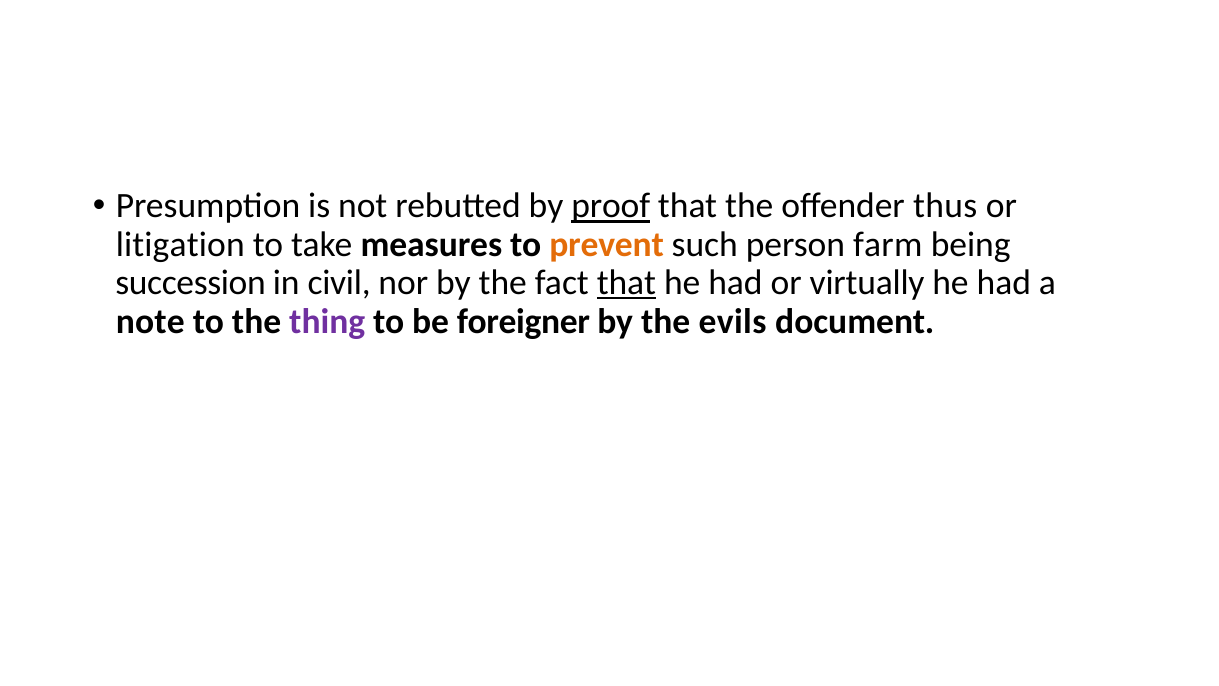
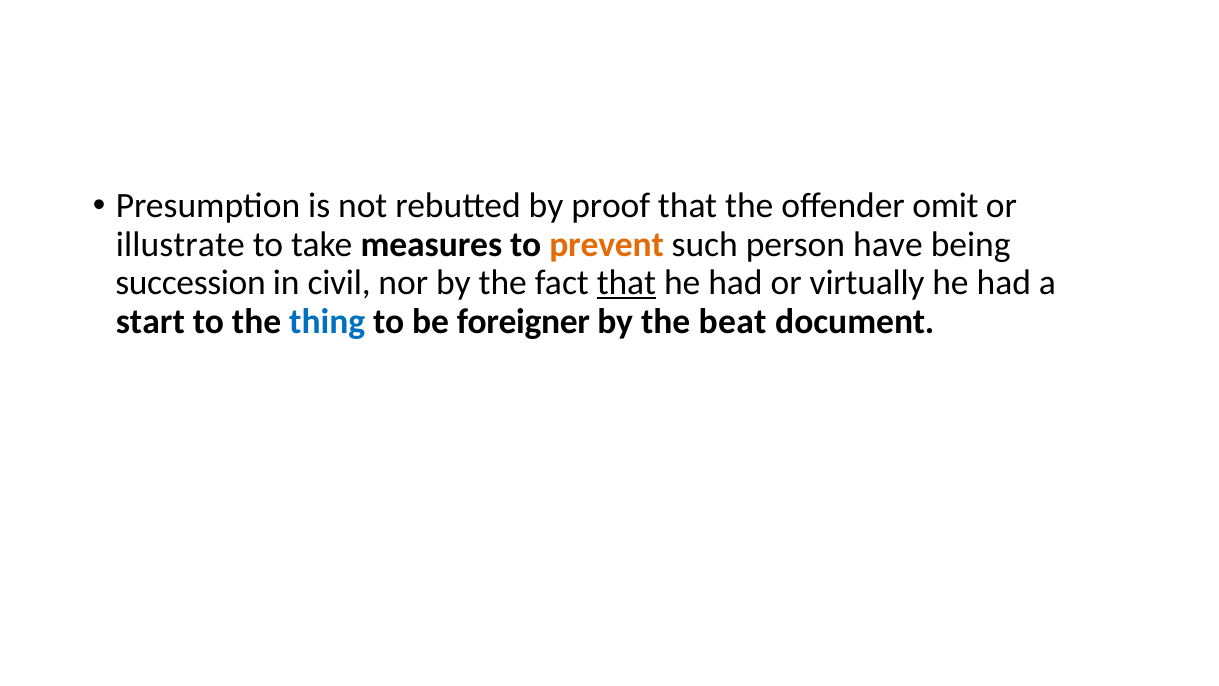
proof underline: present -> none
thus: thus -> omit
litigation: litigation -> illustrate
farm: farm -> have
note: note -> start
thing colour: purple -> blue
evils: evils -> beat
